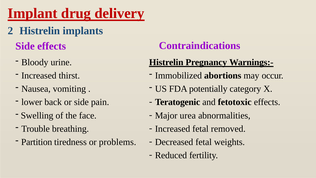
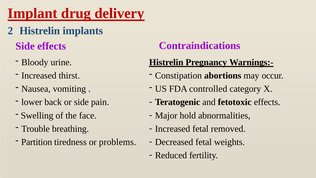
Immobilized: Immobilized -> Constipation
potentially: potentially -> controlled
urea: urea -> hold
